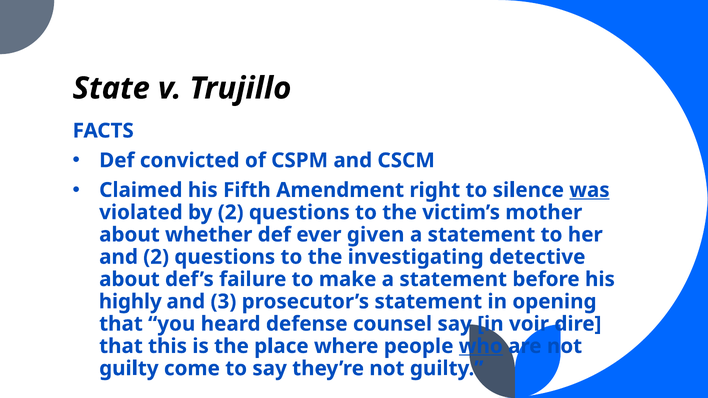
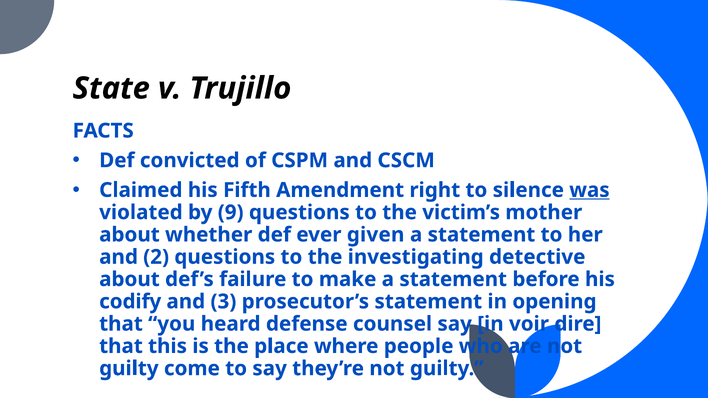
by 2: 2 -> 9
highly: highly -> codify
who underline: present -> none
